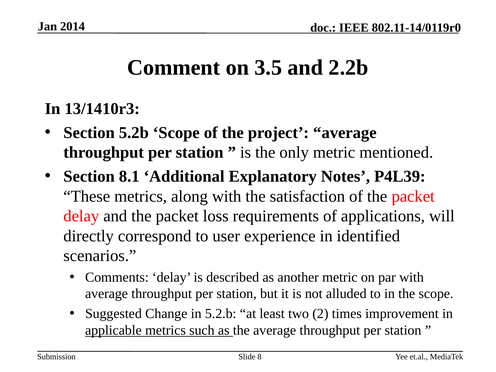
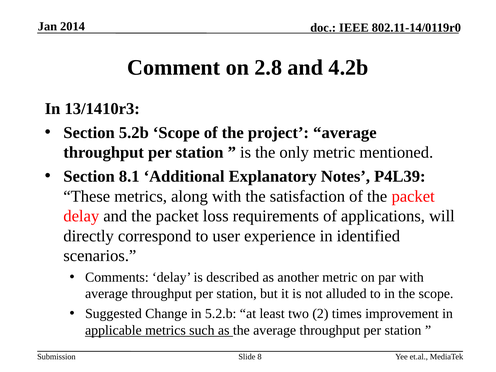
3.5: 3.5 -> 2.8
2.2b: 2.2b -> 4.2b
